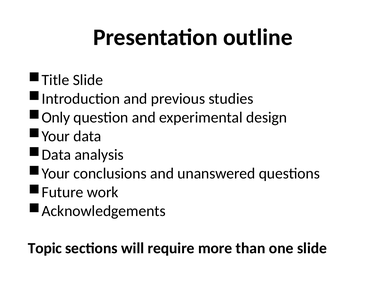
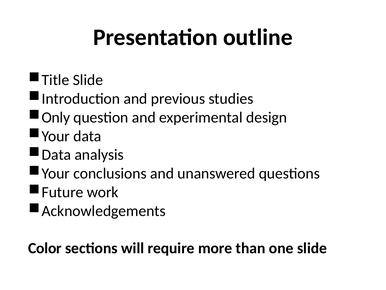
Topic: Topic -> Color
